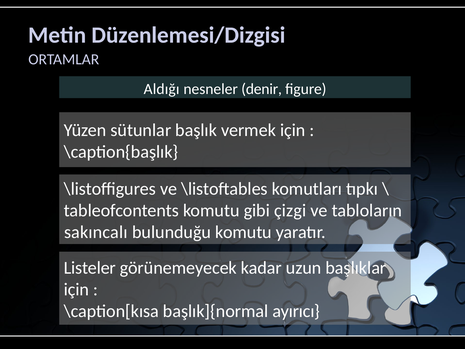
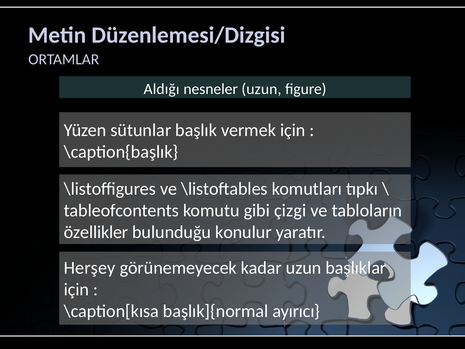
nesneler denir: denir -> uzun
sakıncalı: sakıncalı -> özellikler
bulunduğu komutu: komutu -> konulur
Listeler: Listeler -> Herşey
